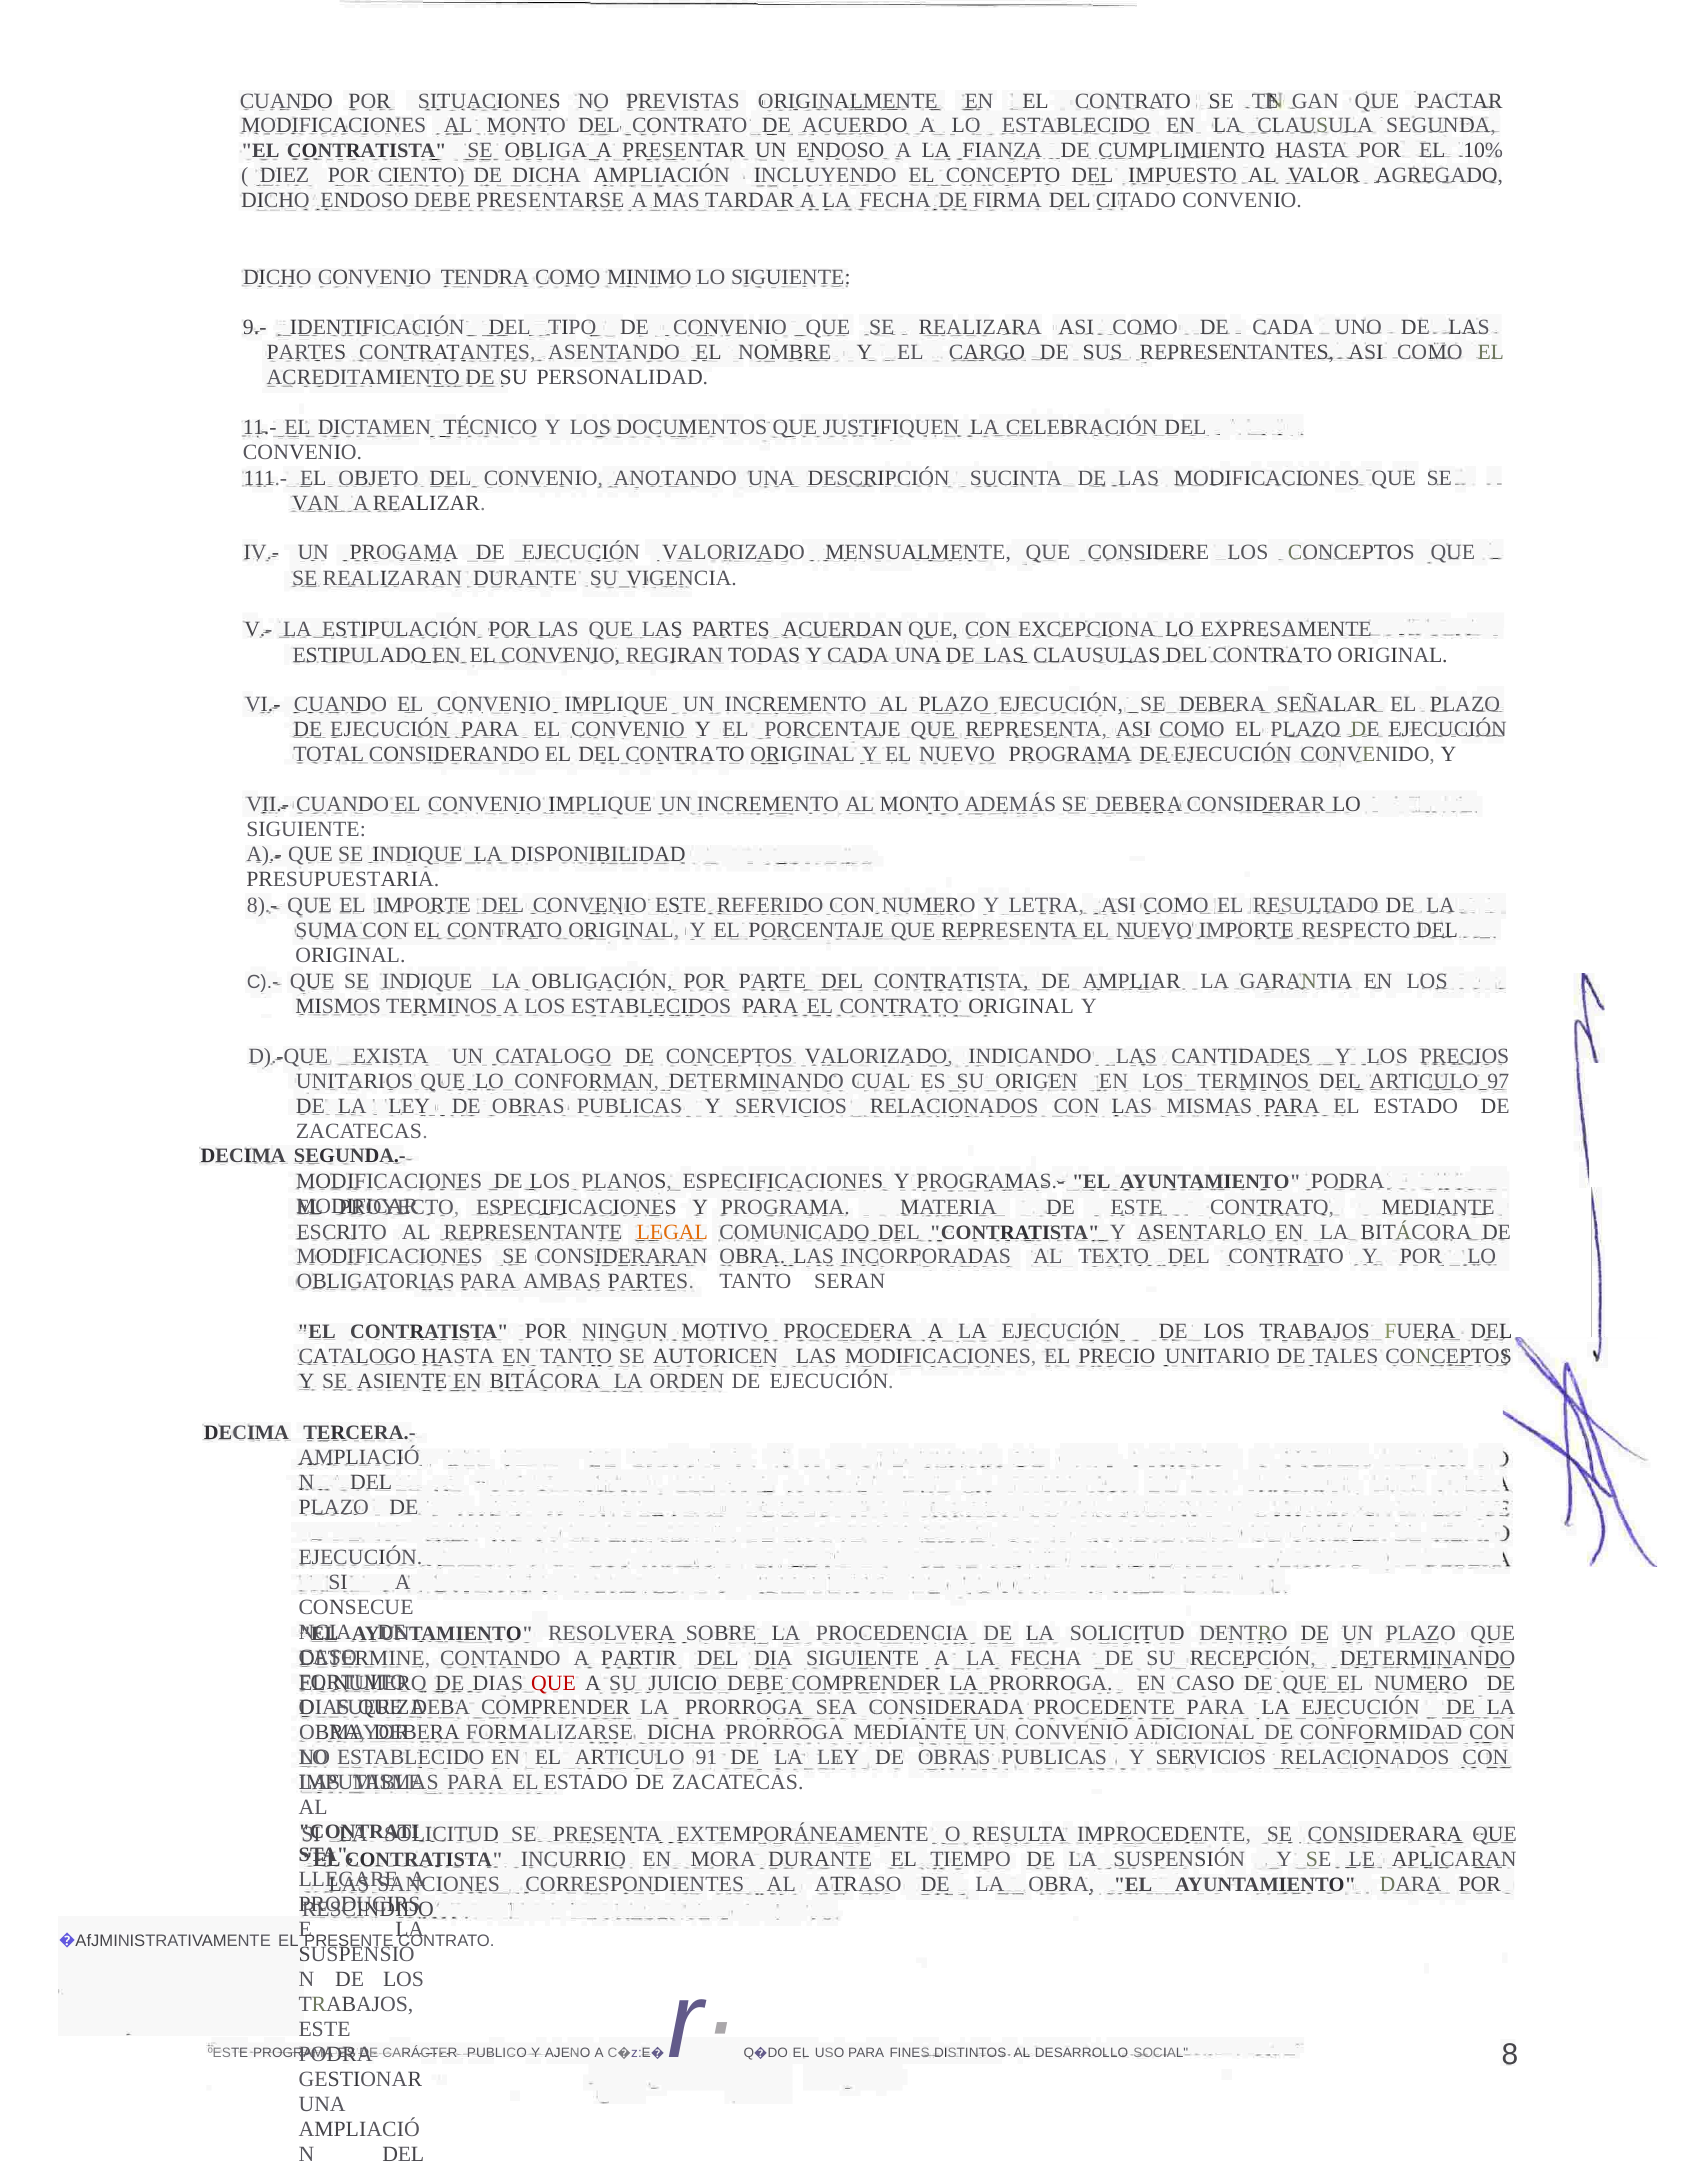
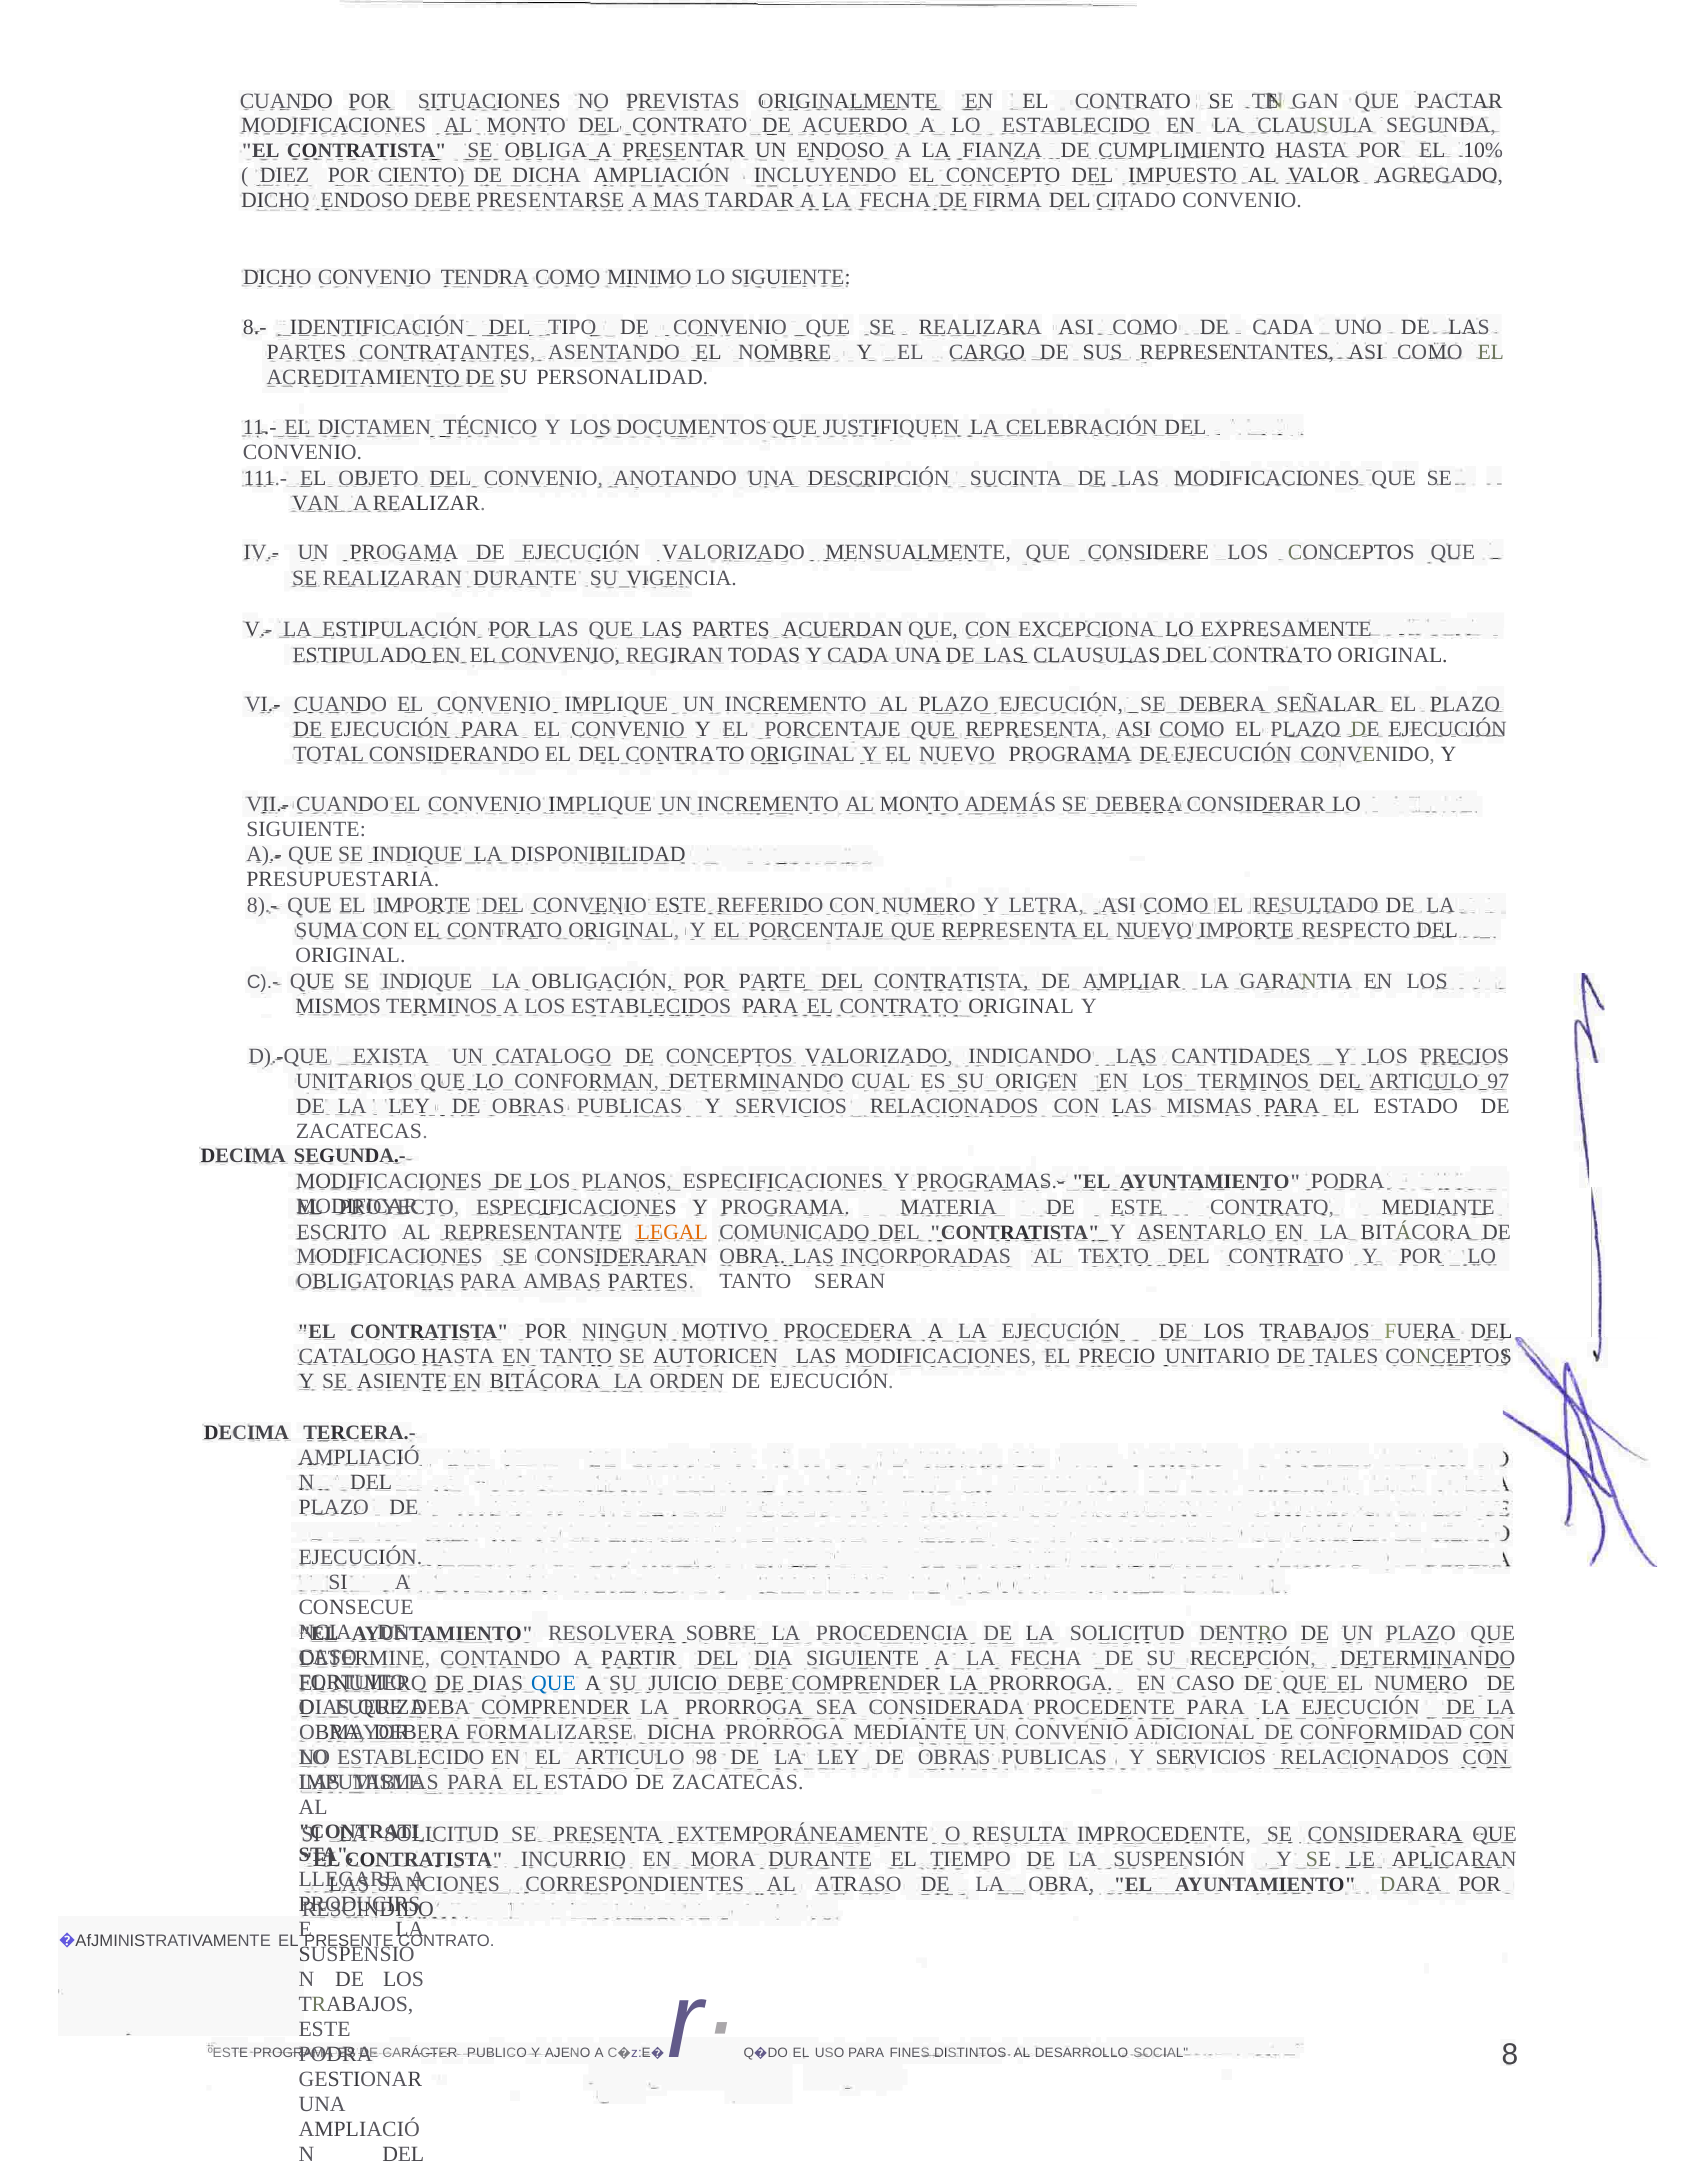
9.-: 9.- -> 8.-
QUE at (553, 1684) colour: red -> blue
91: 91 -> 98
